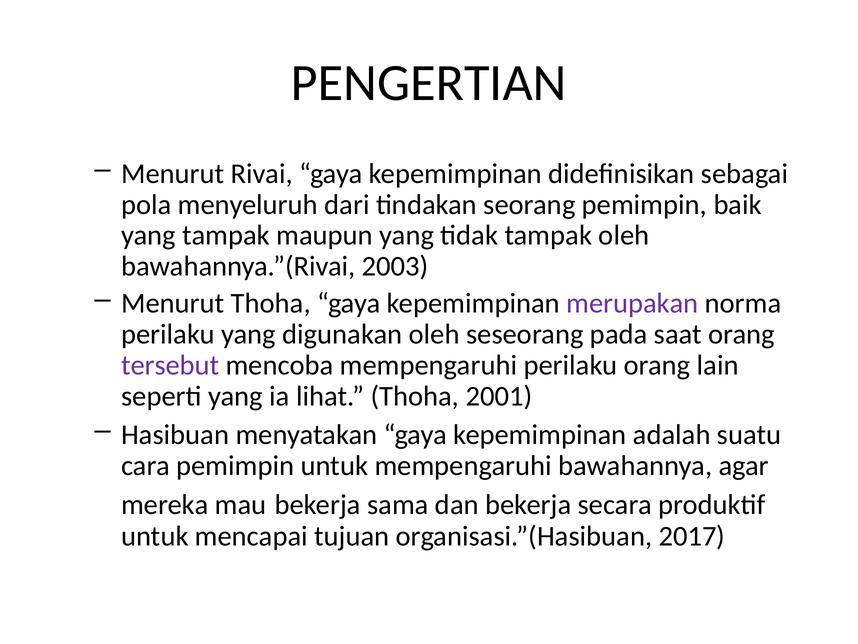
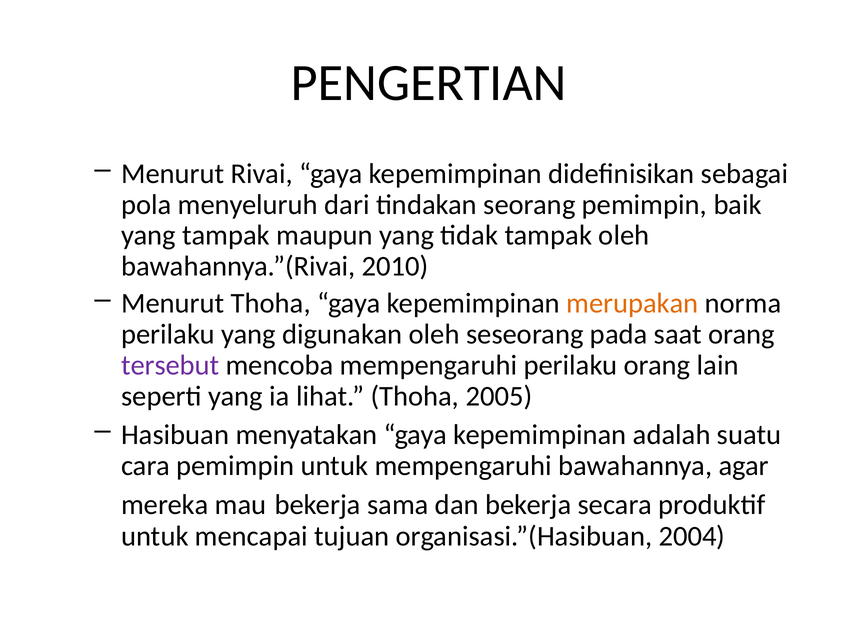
2003: 2003 -> 2010
merupakan colour: purple -> orange
2001: 2001 -> 2005
2017: 2017 -> 2004
